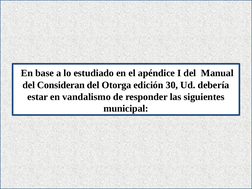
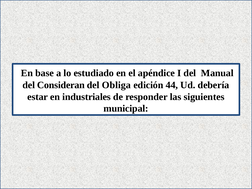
Otorga: Otorga -> Obliga
30: 30 -> 44
vandalismo: vandalismo -> industriales
